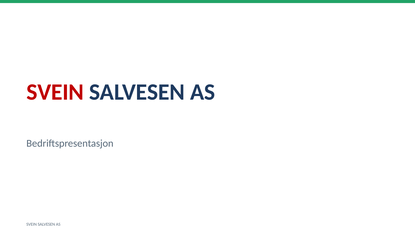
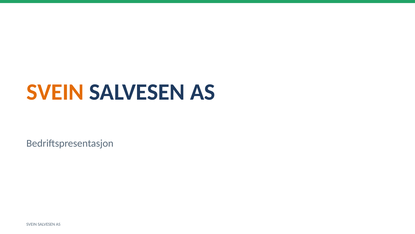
SVEIN at (55, 92) colour: red -> orange
